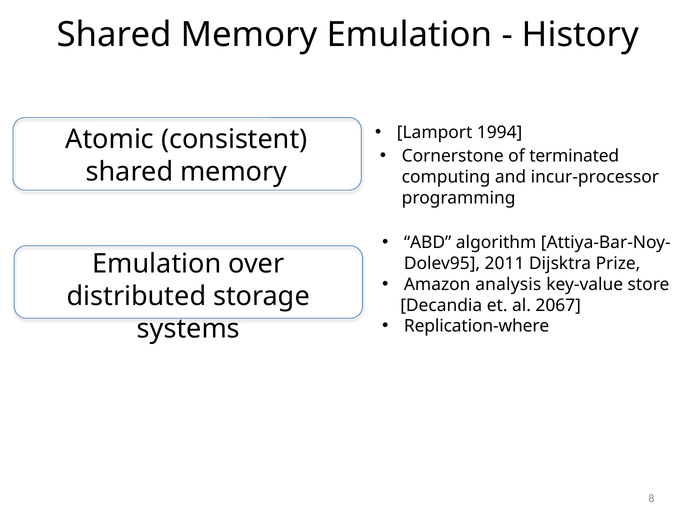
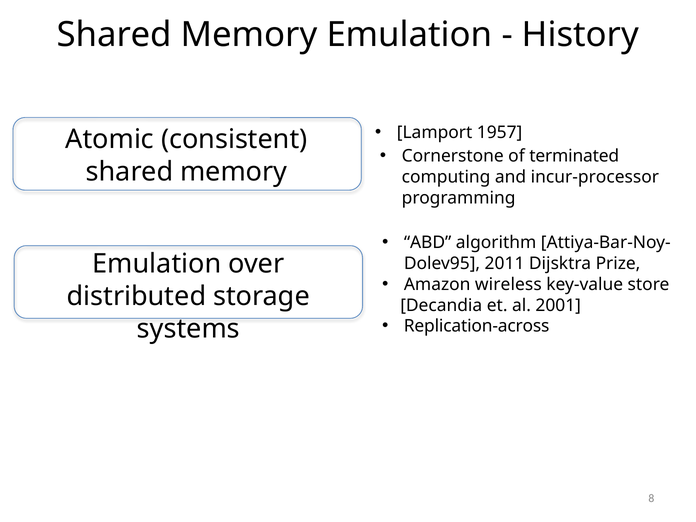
1994: 1994 -> 1957
analysis: analysis -> wireless
2067: 2067 -> 2001
Replication-where: Replication-where -> Replication-across
